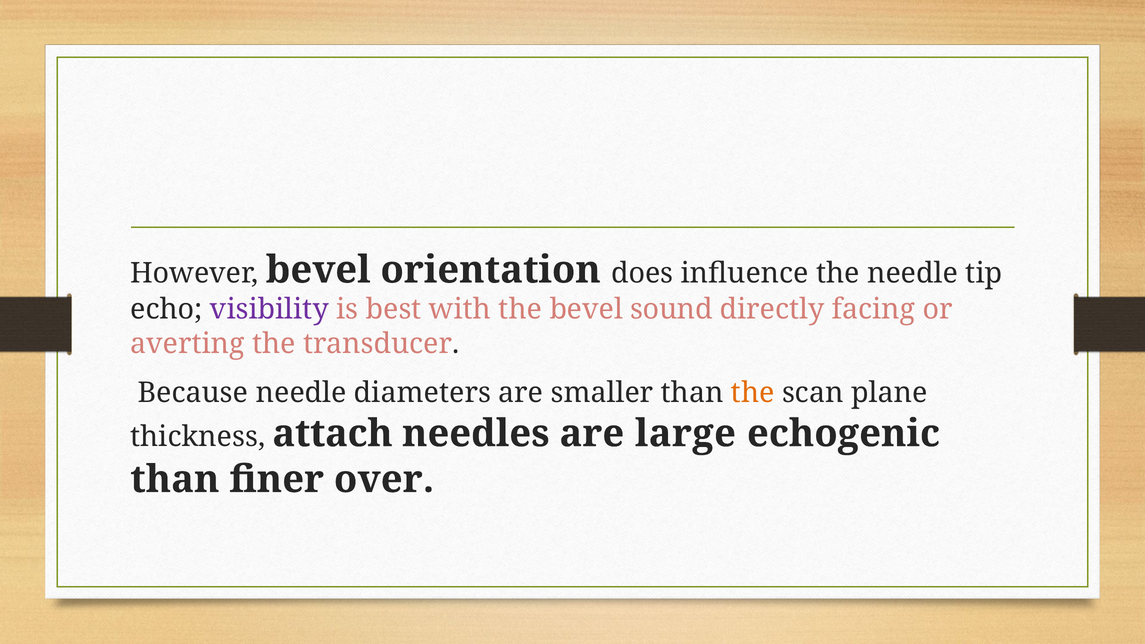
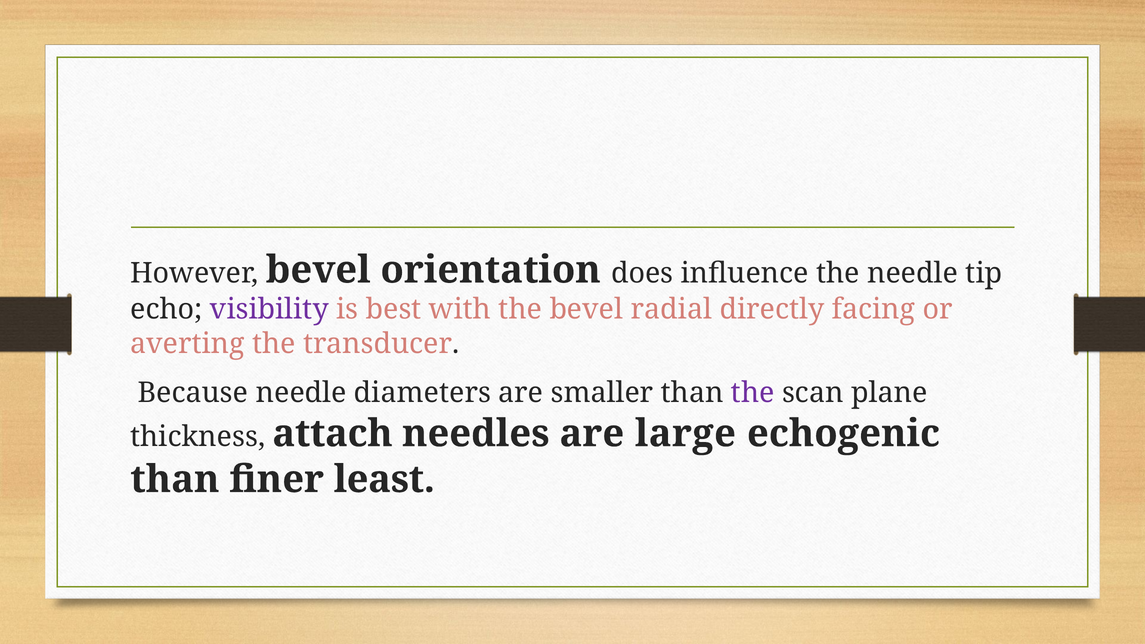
sound: sound -> radial
the at (753, 393) colour: orange -> purple
over: over -> least
